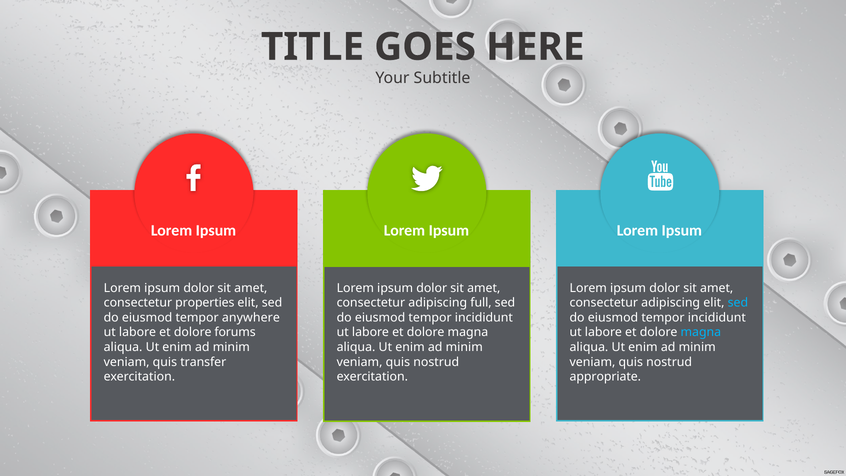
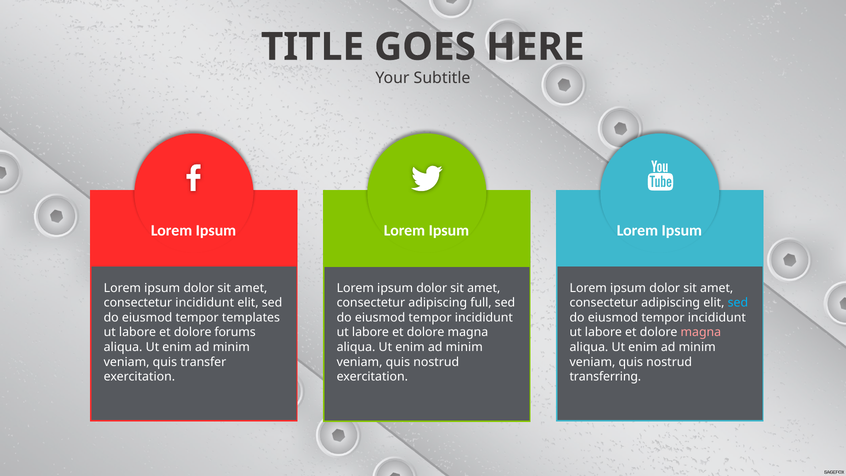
consectetur properties: properties -> incididunt
anywhere: anywhere -> templates
magna at (701, 332) colour: light blue -> pink
appropriate: appropriate -> transferring
